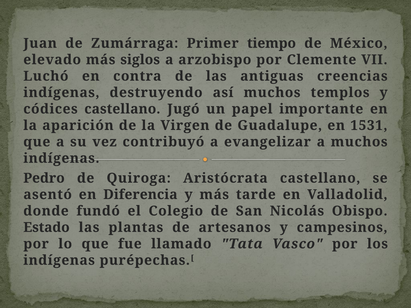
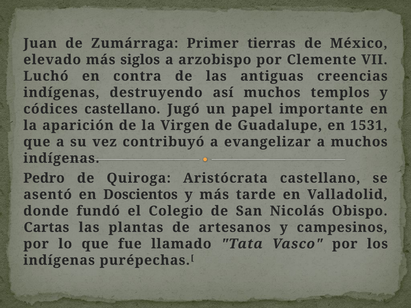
tiempo: tiempo -> tierras
Diferencia: Diferencia -> Doscientos
Estado: Estado -> Cartas
